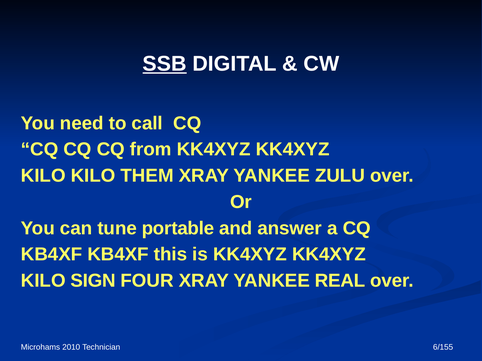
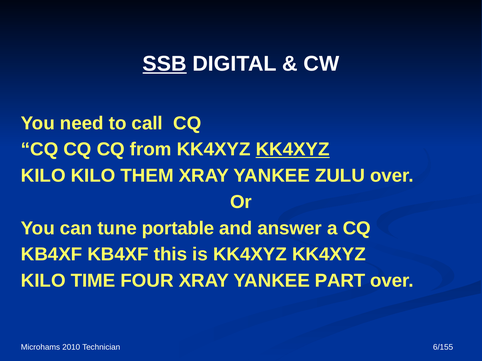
KK4XYZ at (293, 150) underline: none -> present
SIGN: SIGN -> TIME
REAL: REAL -> PART
